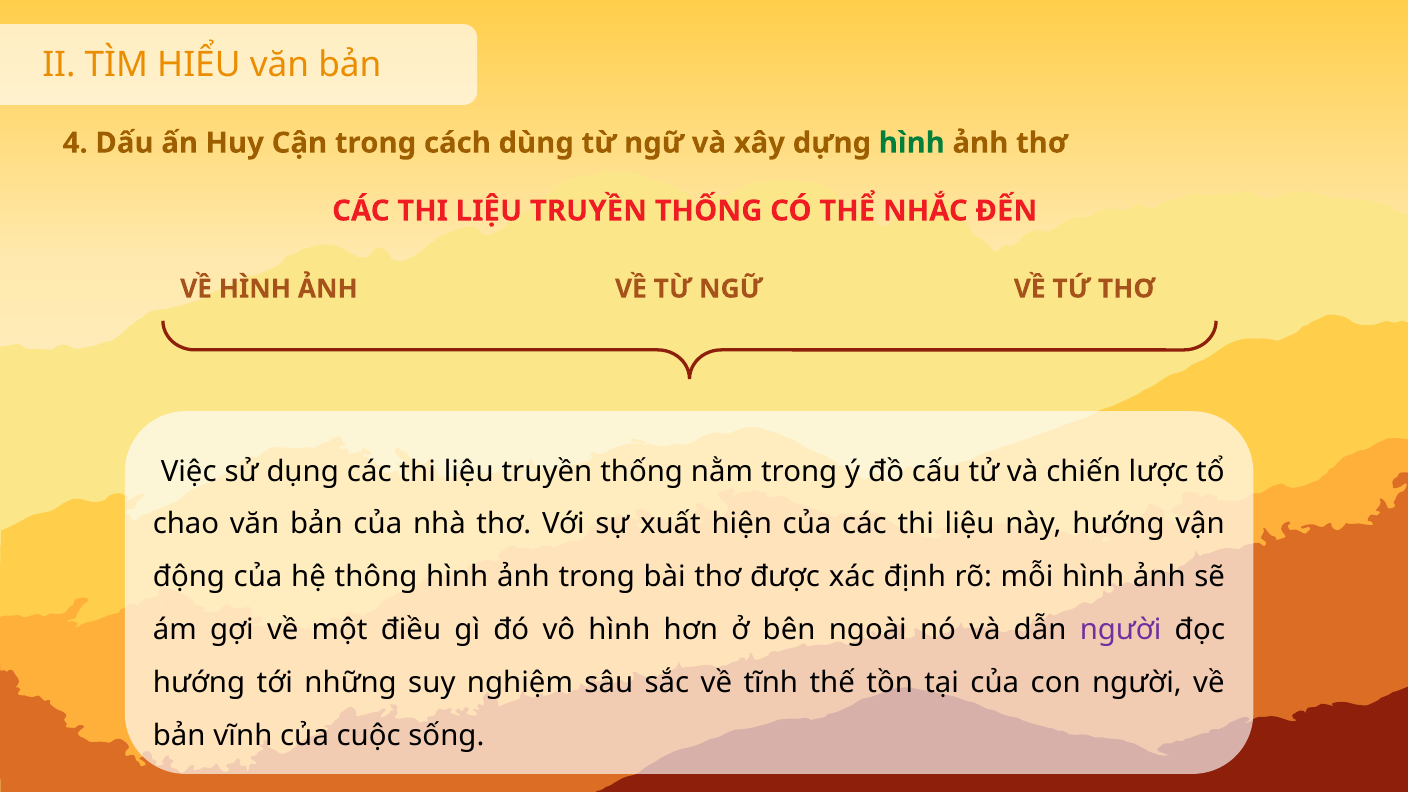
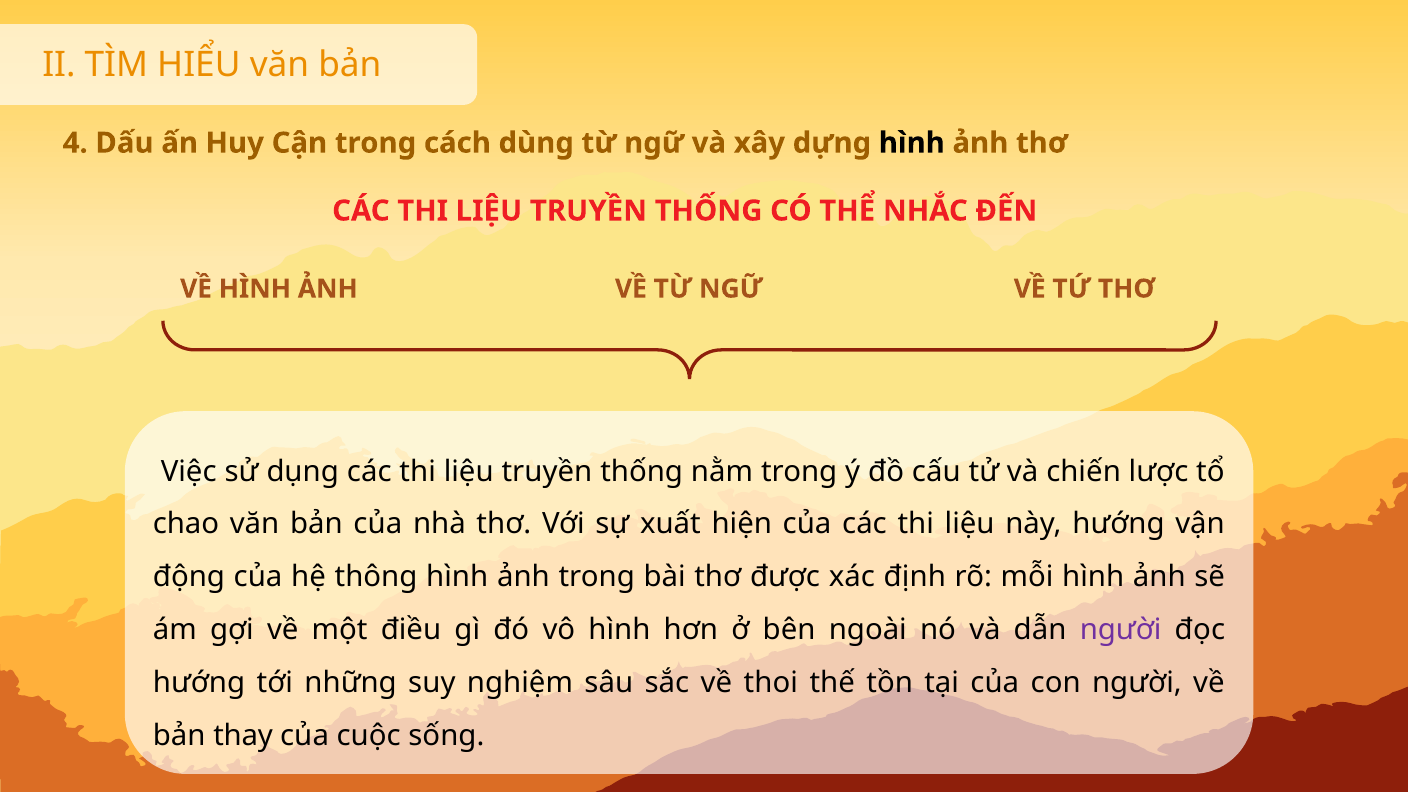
hình at (912, 143) colour: green -> black
tĩnh: tĩnh -> thoi
vĩnh: vĩnh -> thay
